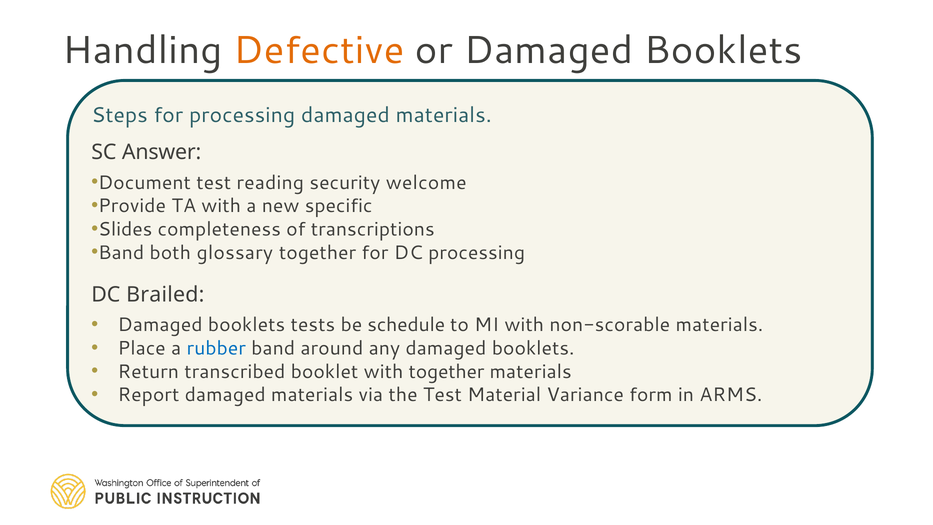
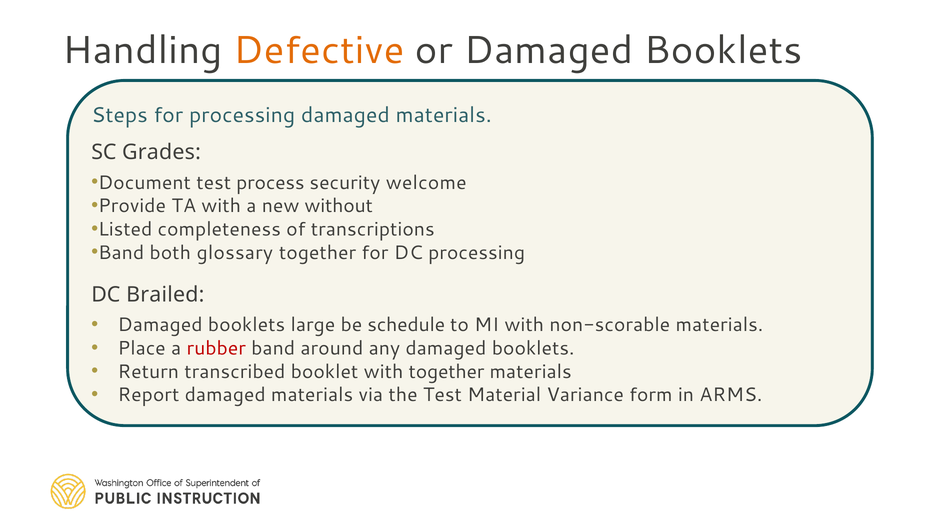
Answer: Answer -> Grades
reading: reading -> process
specific: specific -> without
Slides: Slides -> Listed
tests: tests -> large
rubber colour: blue -> red
